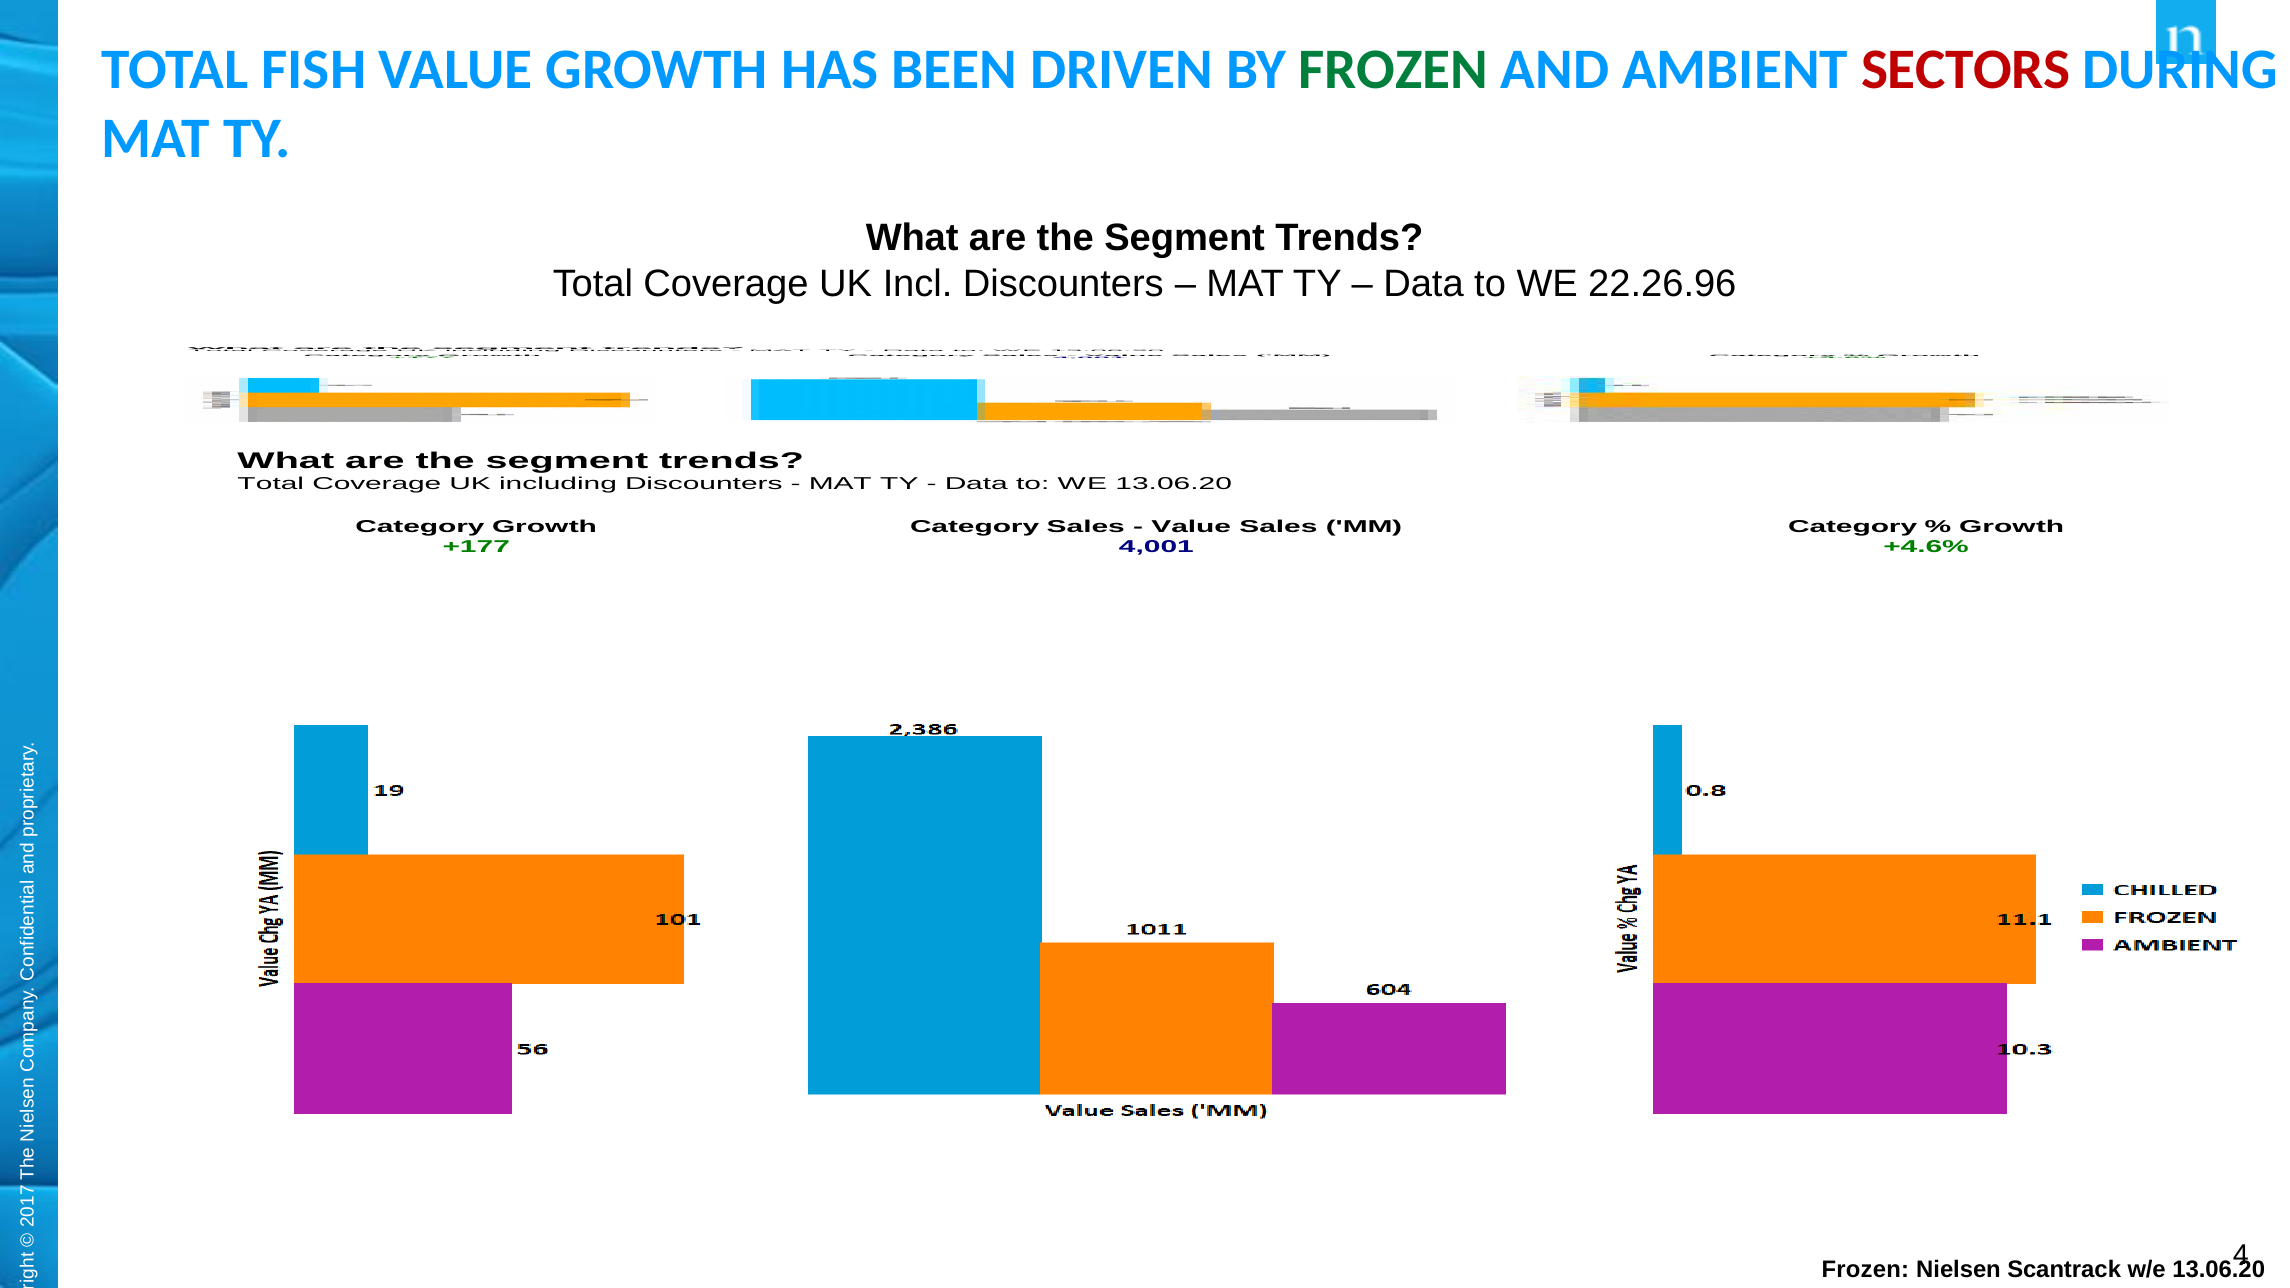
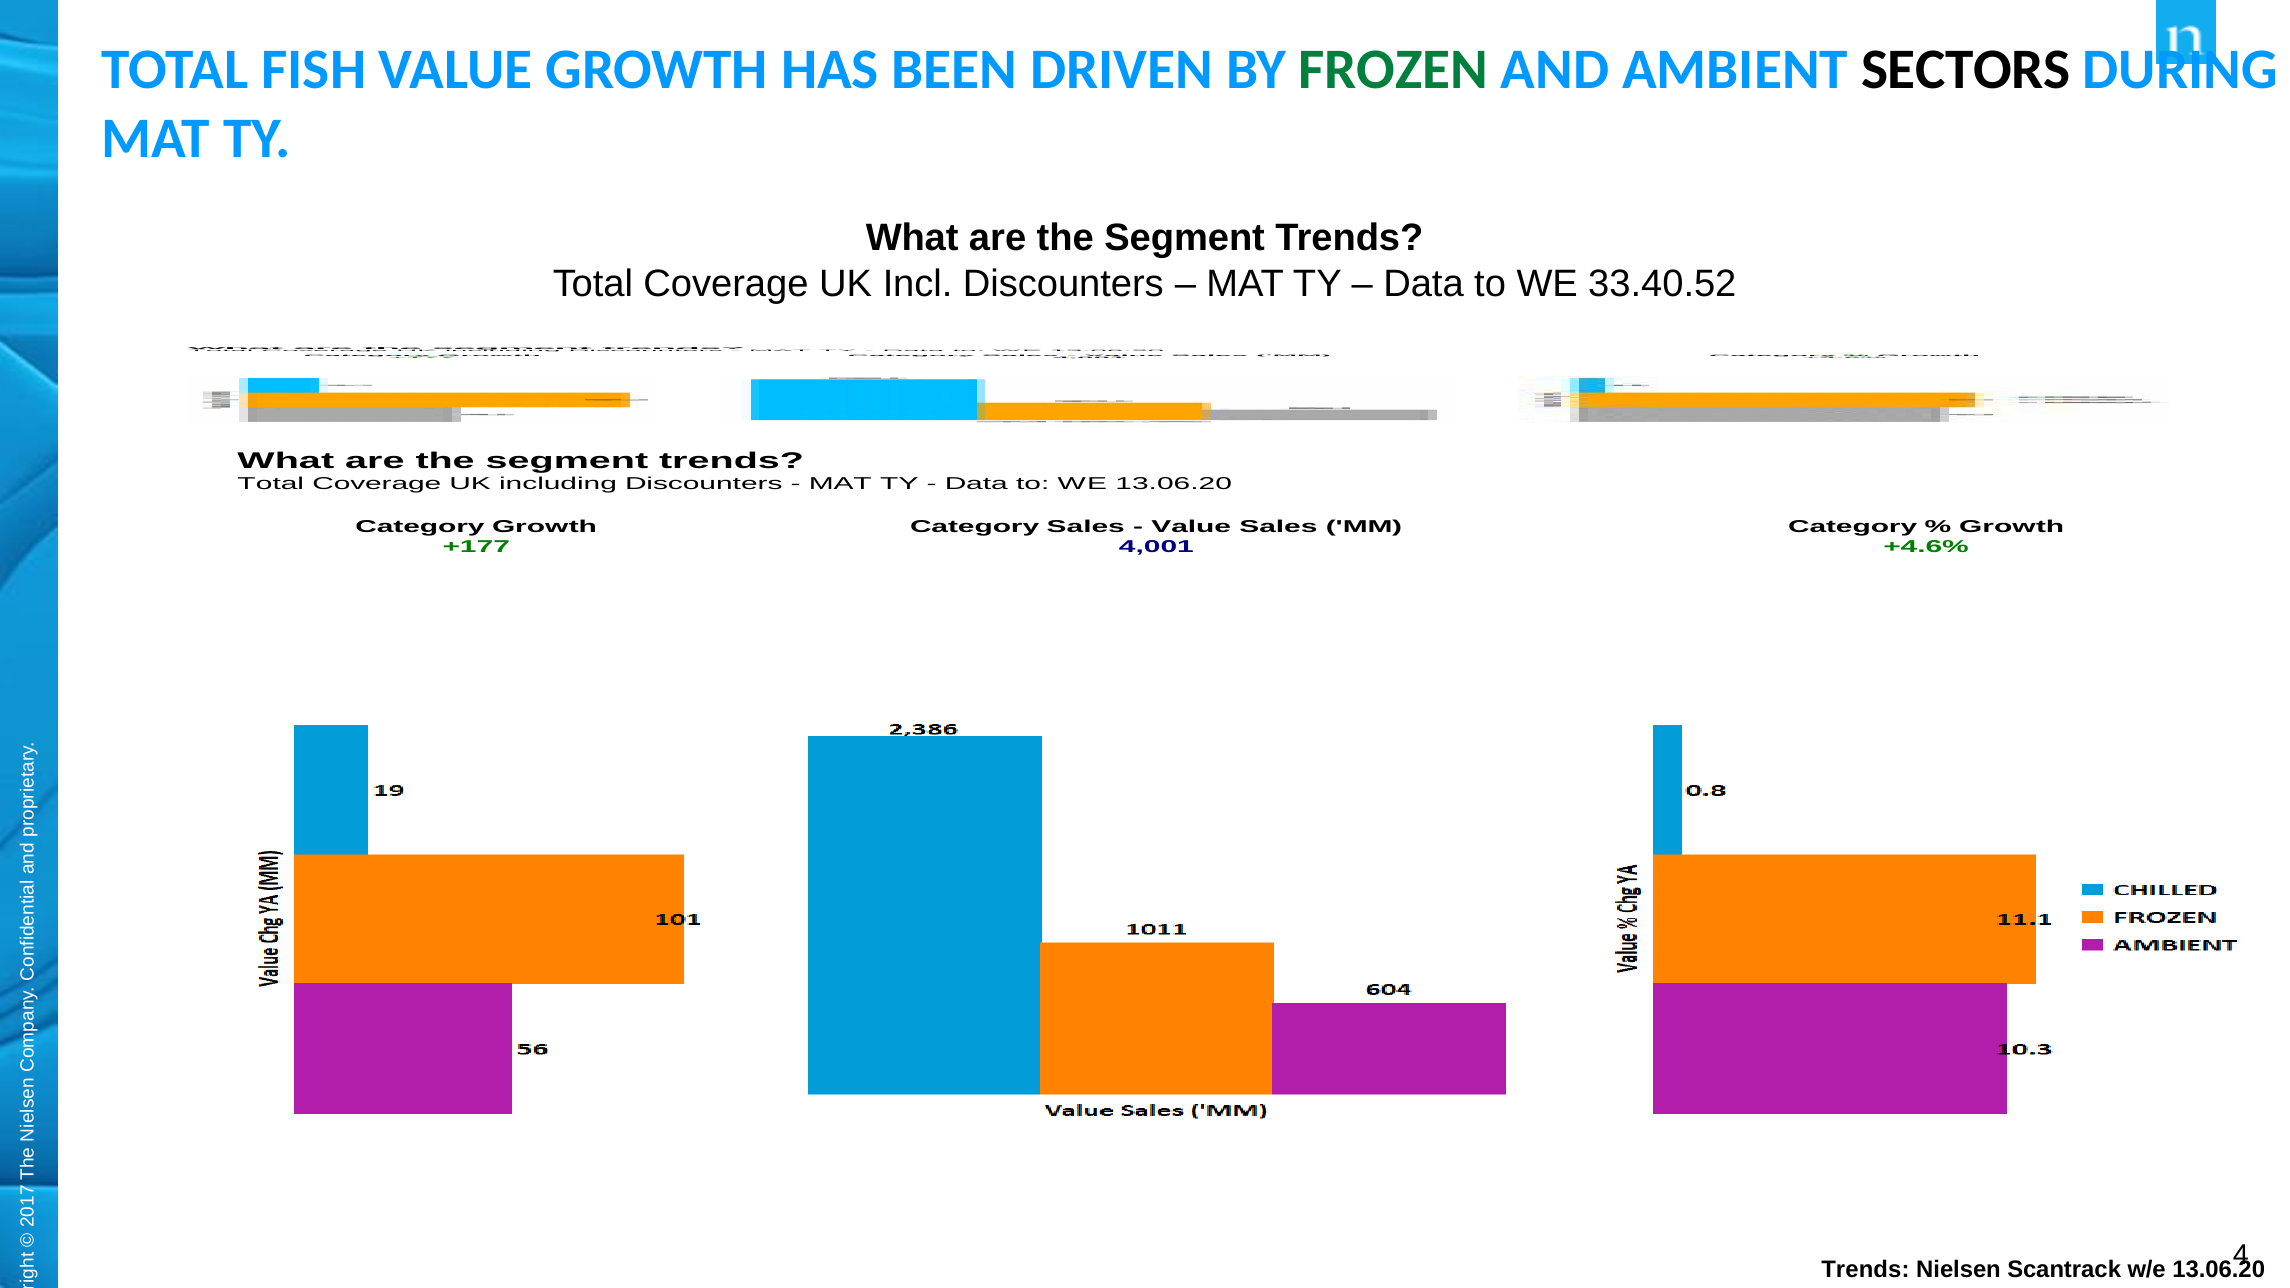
SECTORS colour: red -> black
22.26.96: 22.26.96 -> 33.40.52
Frozen at (1865, 1270): Frozen -> Trends
